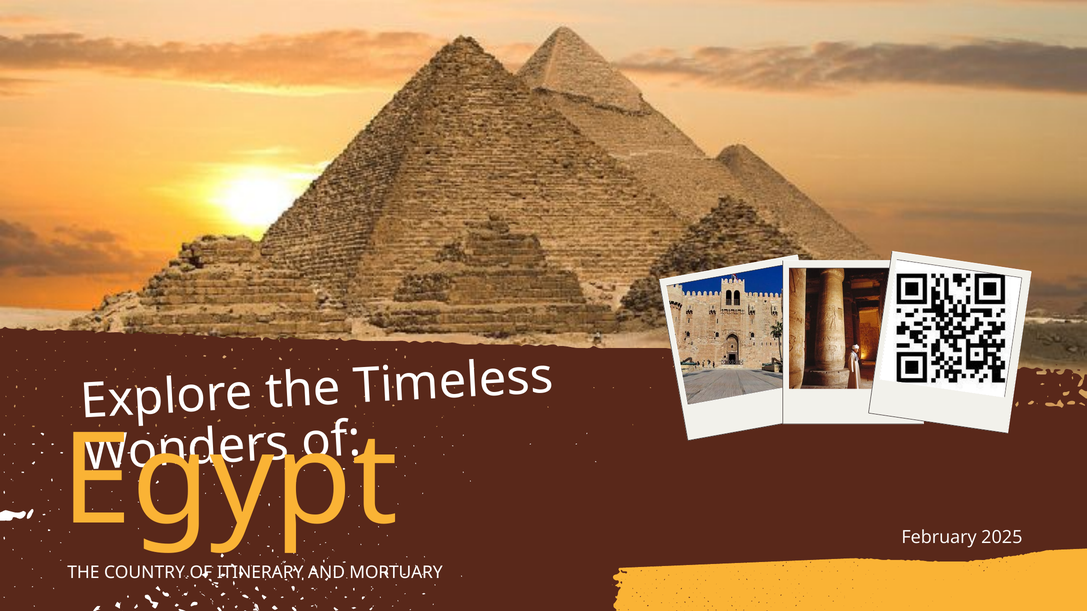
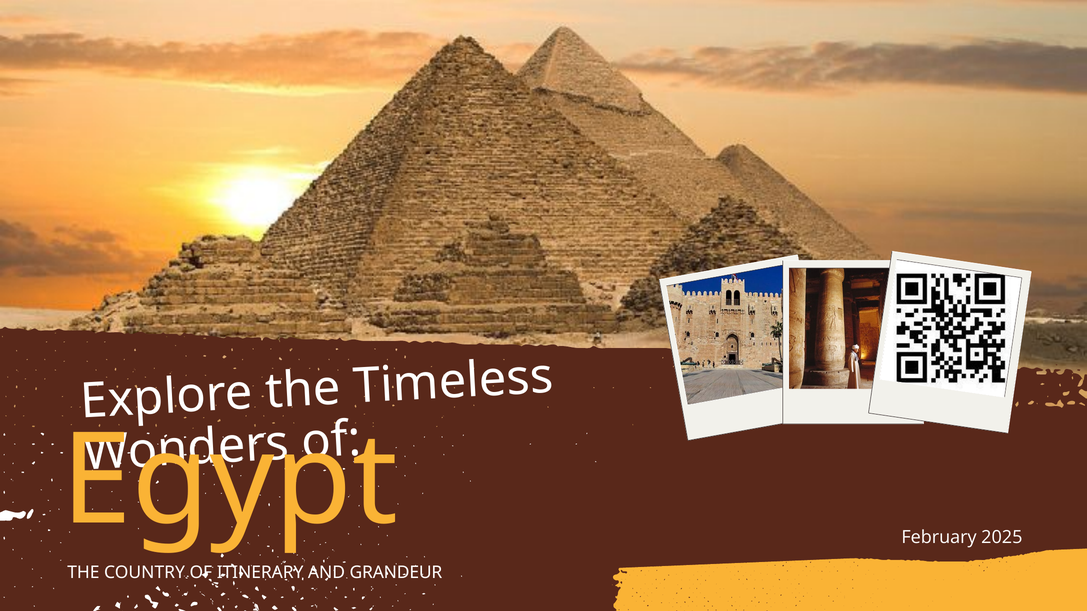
MORTUARY: MORTUARY -> GRANDEUR
